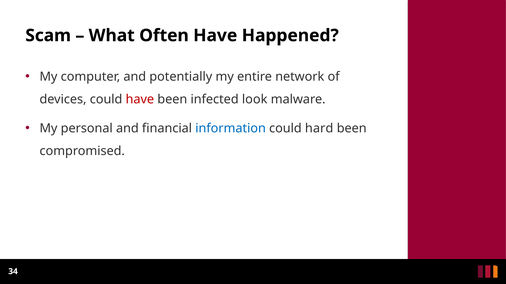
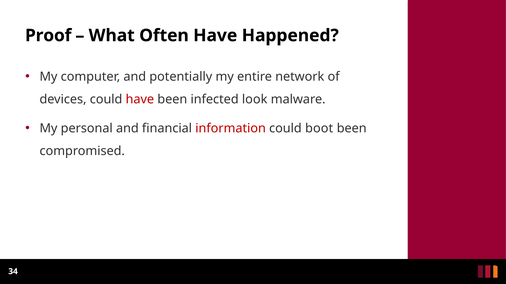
Scam: Scam -> Proof
information colour: blue -> red
hard: hard -> boot
